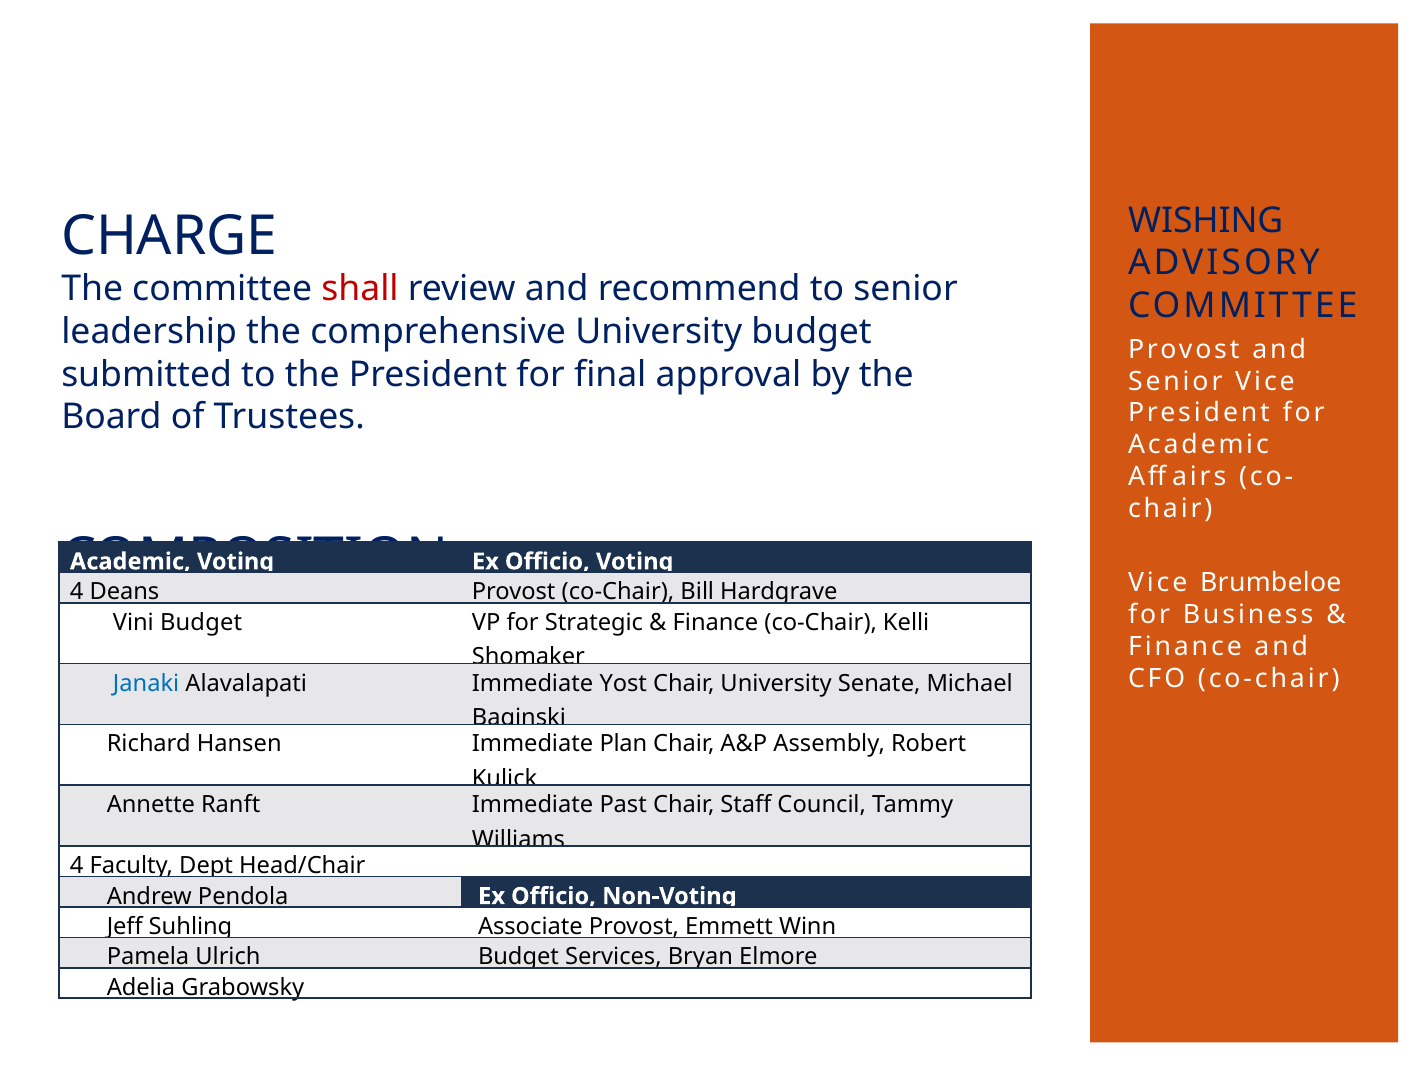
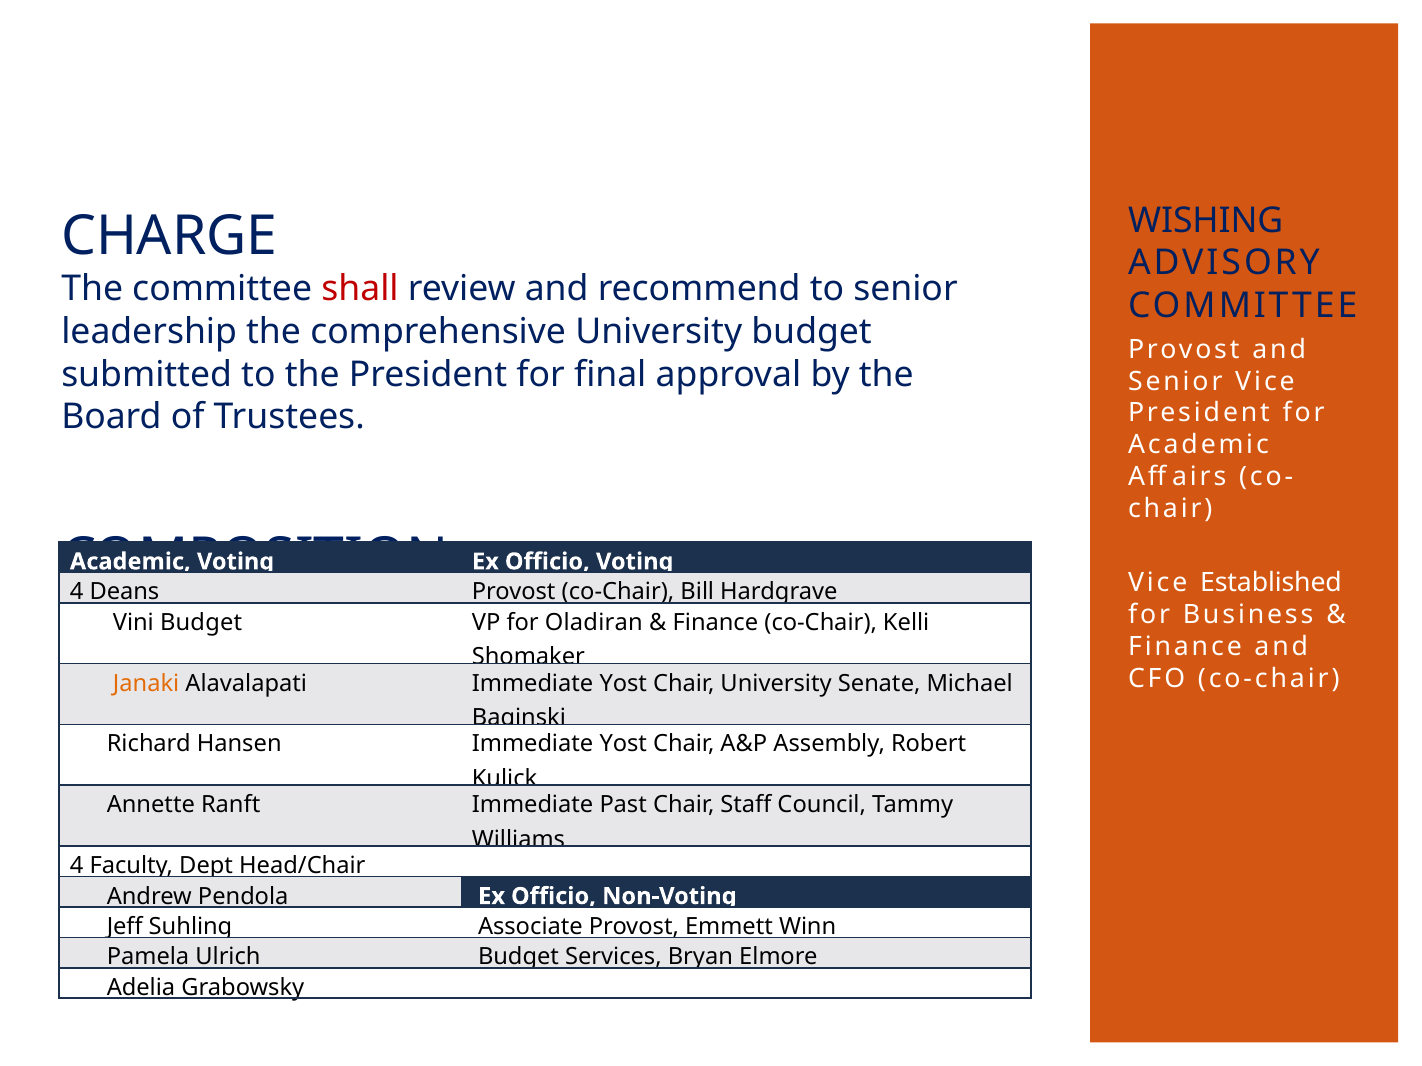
Brumbeloe: Brumbeloe -> Established
Strategic: Strategic -> Oladiran
Janaki colour: blue -> orange
Hansen Immediate Plan: Plan -> Yost
